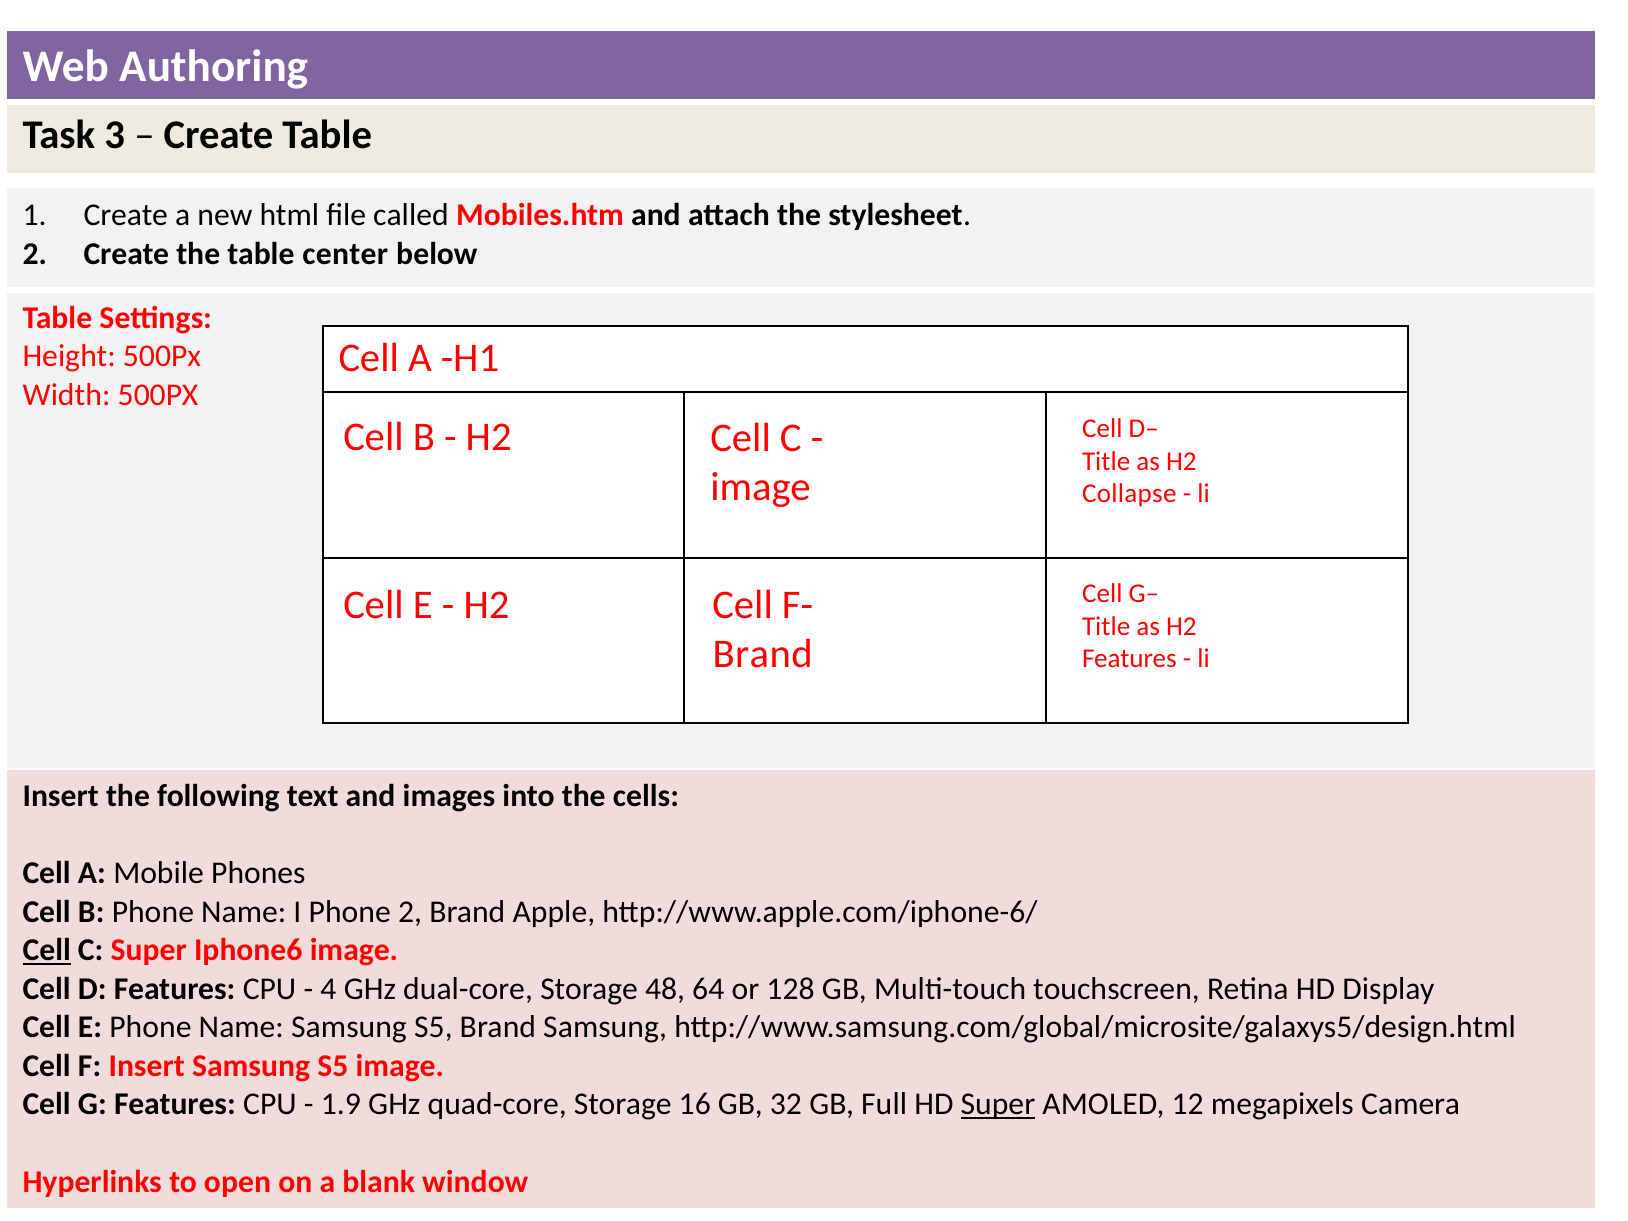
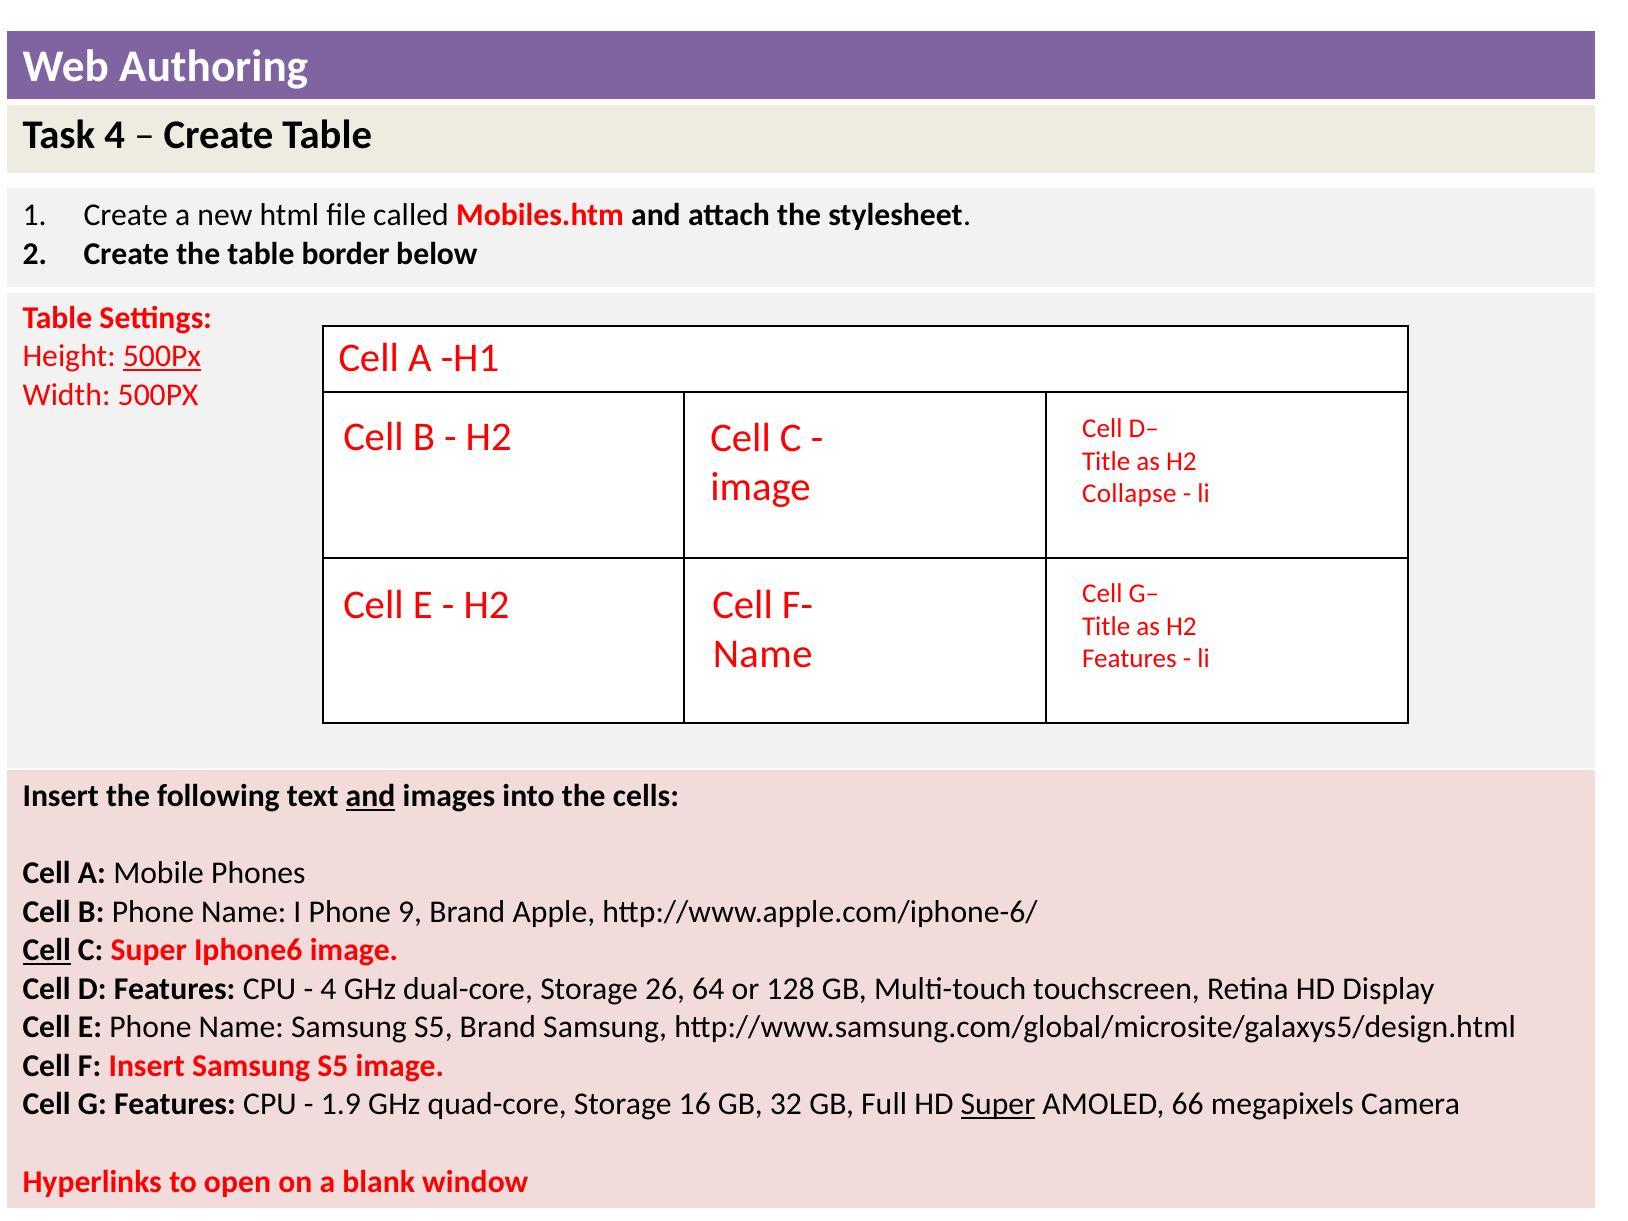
Task 3: 3 -> 4
center: center -> border
500Px at (162, 356) underline: none -> present
Brand at (763, 654): Brand -> Name
and at (371, 796) underline: none -> present
Phone 2: 2 -> 9
48: 48 -> 26
12: 12 -> 66
